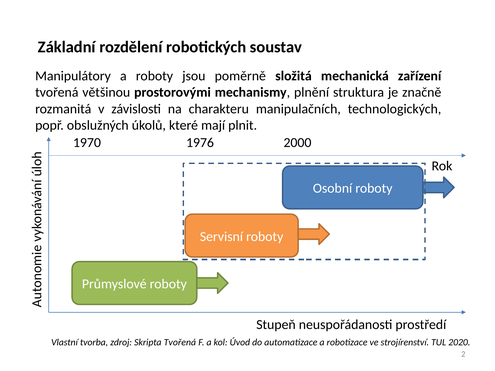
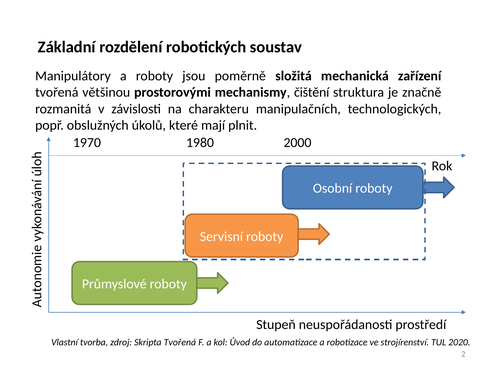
plnění: plnění -> čištění
1976: 1976 -> 1980
